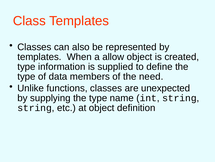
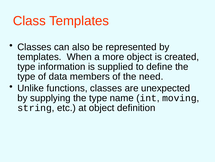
allow: allow -> more
string at (179, 98): string -> moving
